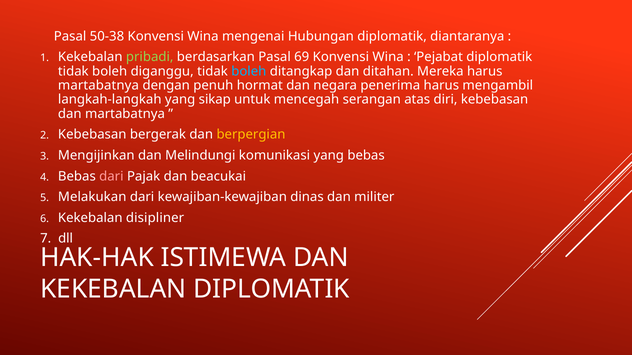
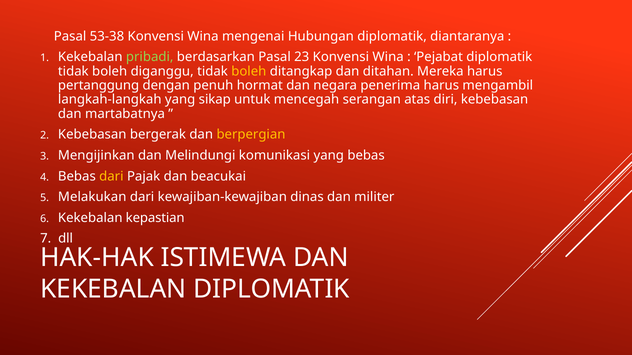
50-38: 50-38 -> 53-38
69: 69 -> 23
boleh at (249, 71) colour: light blue -> yellow
martabatnya at (98, 86): martabatnya -> pertanggung
dari at (111, 176) colour: pink -> yellow
disipliner: disipliner -> kepastian
